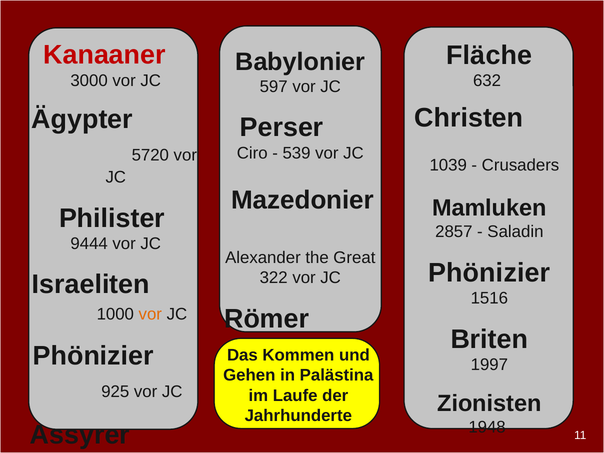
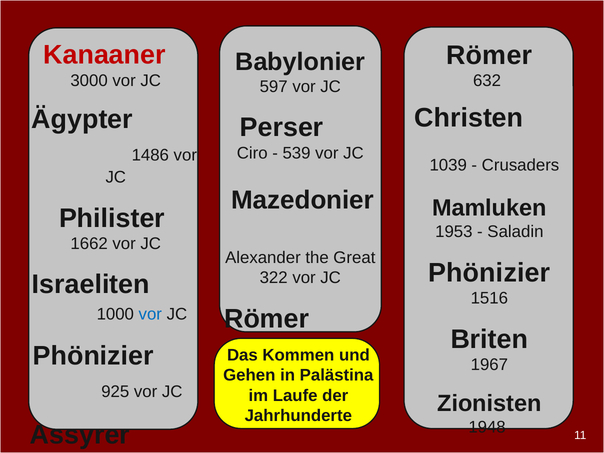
Fläche at (489, 55): Fläche -> Römer
5720: 5720 -> 1486
2857: 2857 -> 1953
9444: 9444 -> 1662
vor at (150, 314) colour: orange -> blue
1997: 1997 -> 1967
